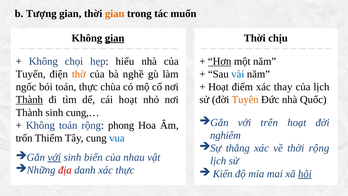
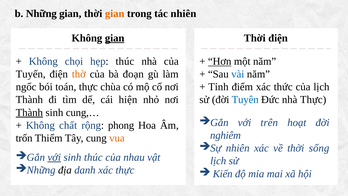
Tượng: Tượng -> Những
tác muốn: muốn -> nhiên
Thời chịu: chịu -> điện
hẹp hiểu: hiểu -> thúc
nghề: nghề -> đoạn
Hoạt at (218, 87): Hoạt -> Tỉnh
thay: thay -> thức
Thành at (29, 100) underline: present -> none
cái hoạt: hoạt -> hiện
Tuyên colour: orange -> blue
nhà Quốc: Quốc -> Thực
Thành at (29, 112) underline: none -> present
Không toán: toán -> chất
vua colour: blue -> orange
thắng at (238, 148): thắng -> nhiên
thời rộng: rộng -> sống
sinh biến: biến -> thúc
địa colour: red -> black
hội underline: present -> none
